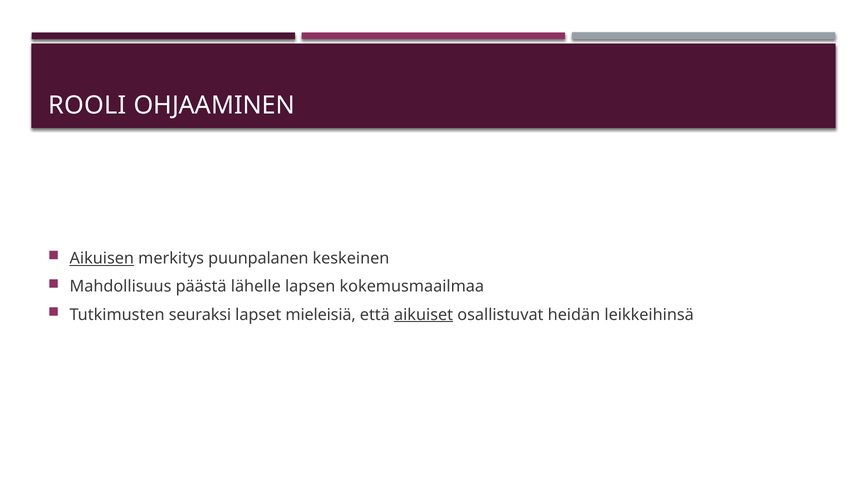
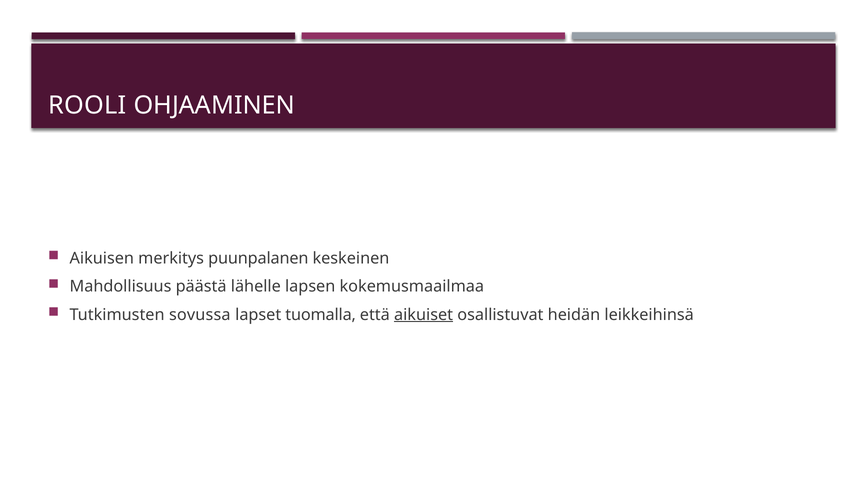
Aikuisen underline: present -> none
seuraksi: seuraksi -> sovussa
mieleisiä: mieleisiä -> tuomalla
